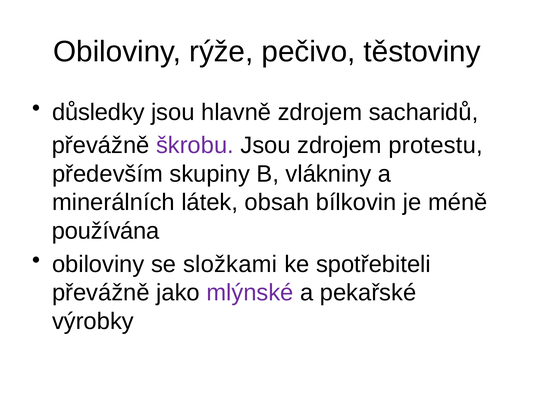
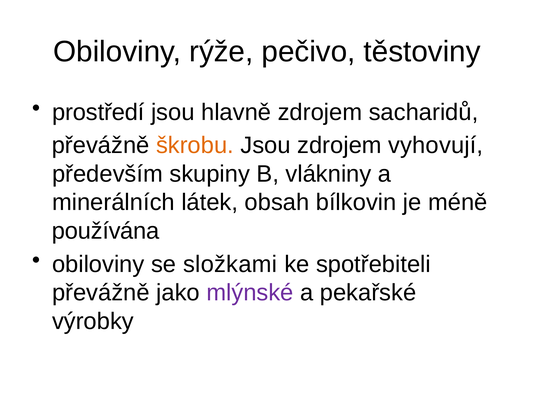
důsledky: důsledky -> prostředí
škrobu colour: purple -> orange
protestu: protestu -> vyhovují
